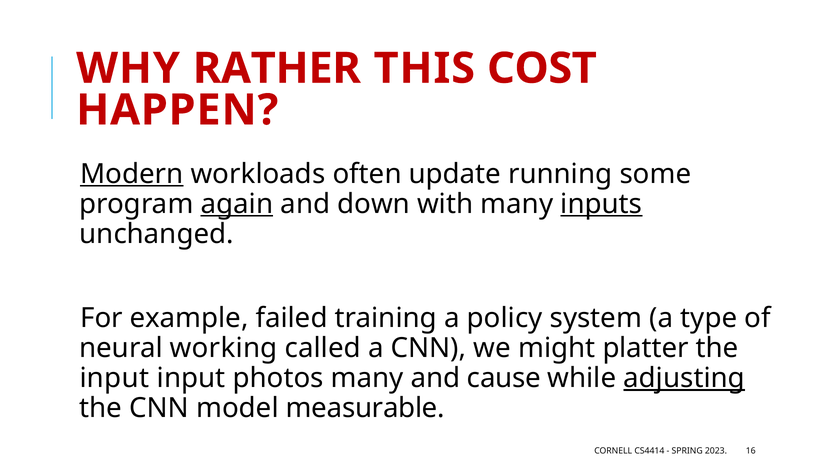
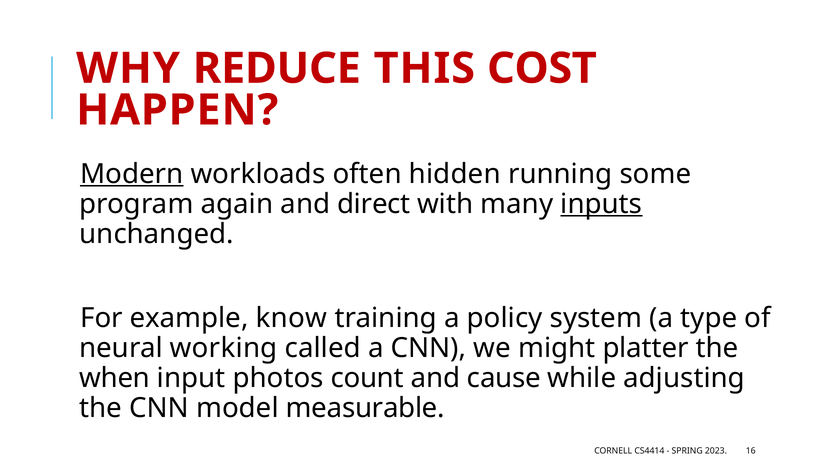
RATHER: RATHER -> REDUCE
update: update -> hidden
again underline: present -> none
down: down -> direct
failed: failed -> know
input at (114, 378): input -> when
photos many: many -> count
adjusting underline: present -> none
